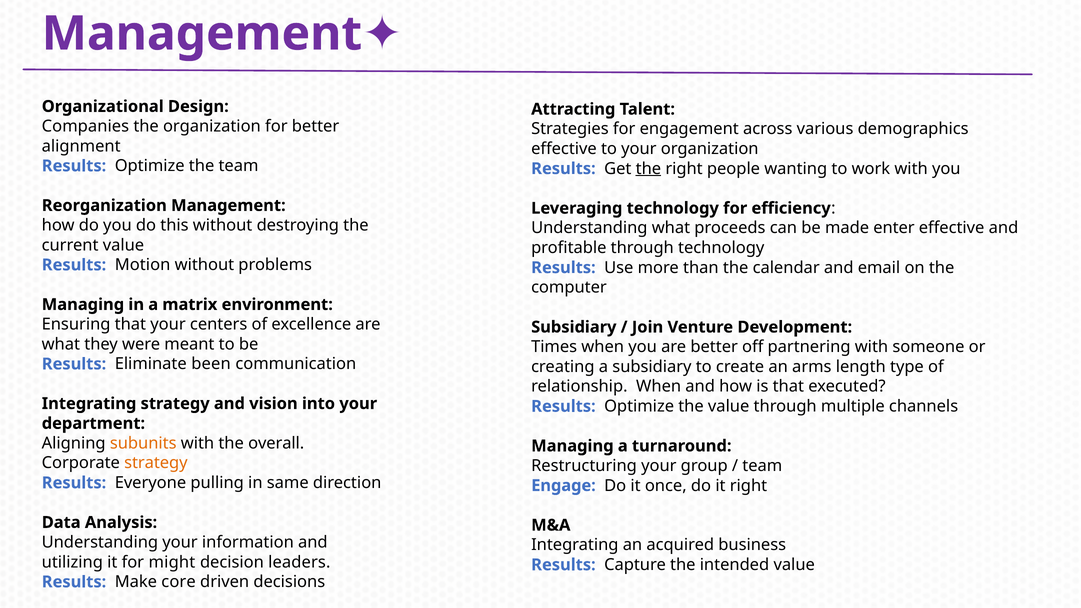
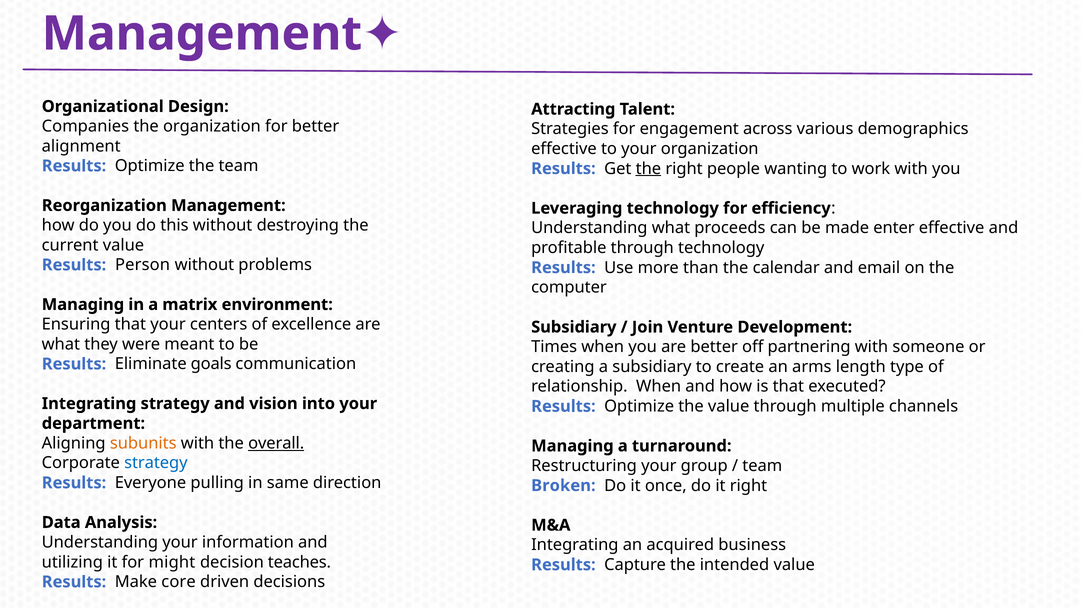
Motion: Motion -> Person
been: been -> goals
overall underline: none -> present
strategy at (156, 463) colour: orange -> blue
Engage: Engage -> Broken
leaders: leaders -> teaches
